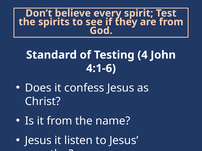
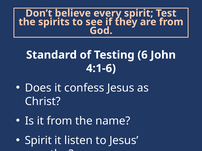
4: 4 -> 6
Jesus at (38, 141): Jesus -> Spirit
